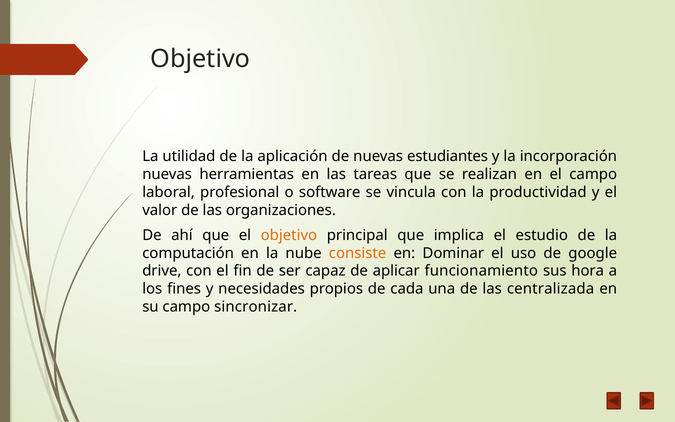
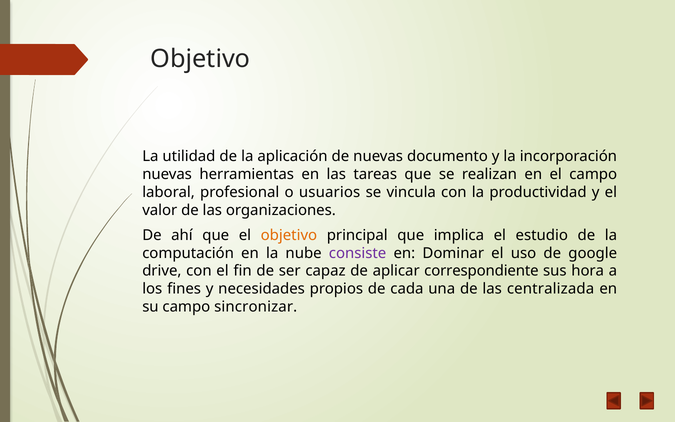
estudiantes: estudiantes -> documento
software: software -> usuarios
consiste colour: orange -> purple
funcionamiento: funcionamiento -> correspondiente
